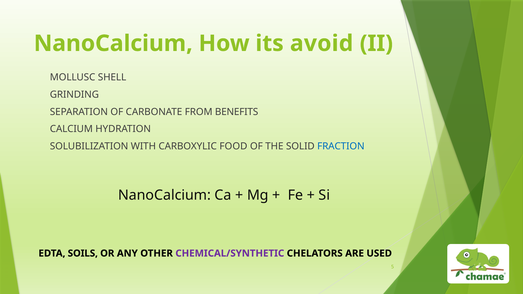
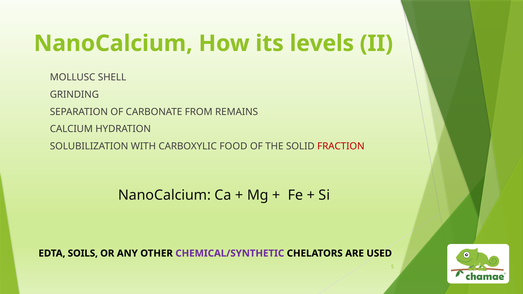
avoid: avoid -> levels
BENEFITS: BENEFITS -> REMAINS
FRACTION colour: blue -> red
